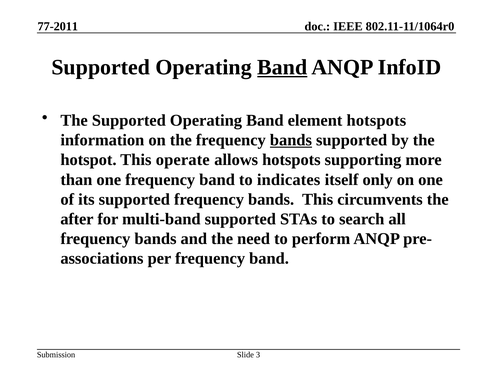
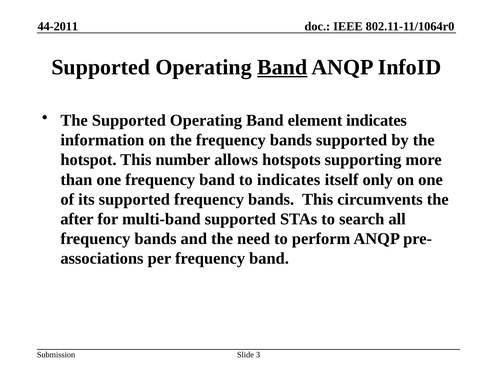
77-2011: 77-2011 -> 44-2011
element hotspots: hotspots -> indicates
bands at (291, 140) underline: present -> none
operate: operate -> number
